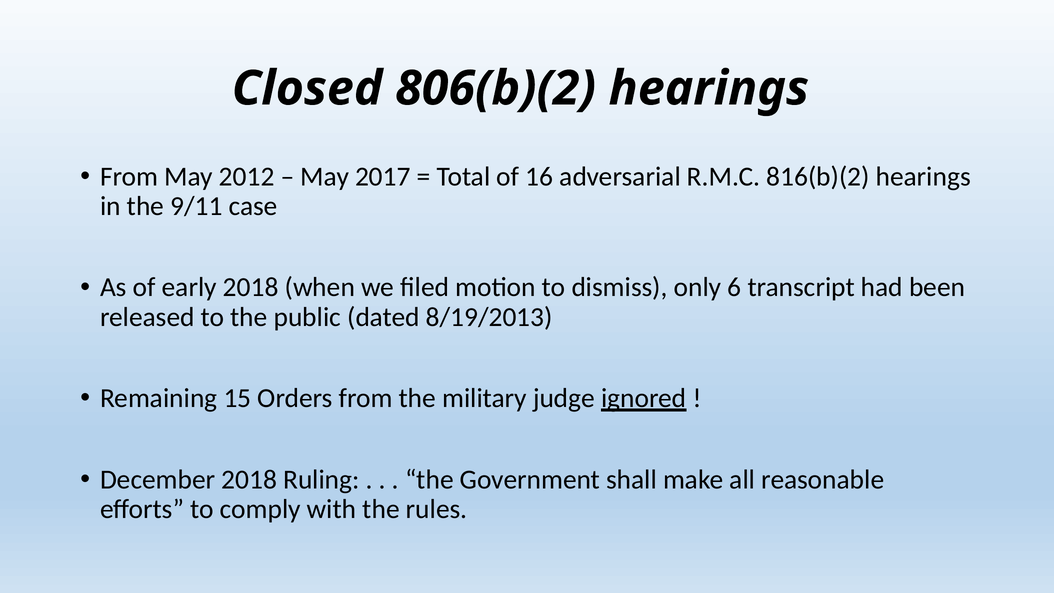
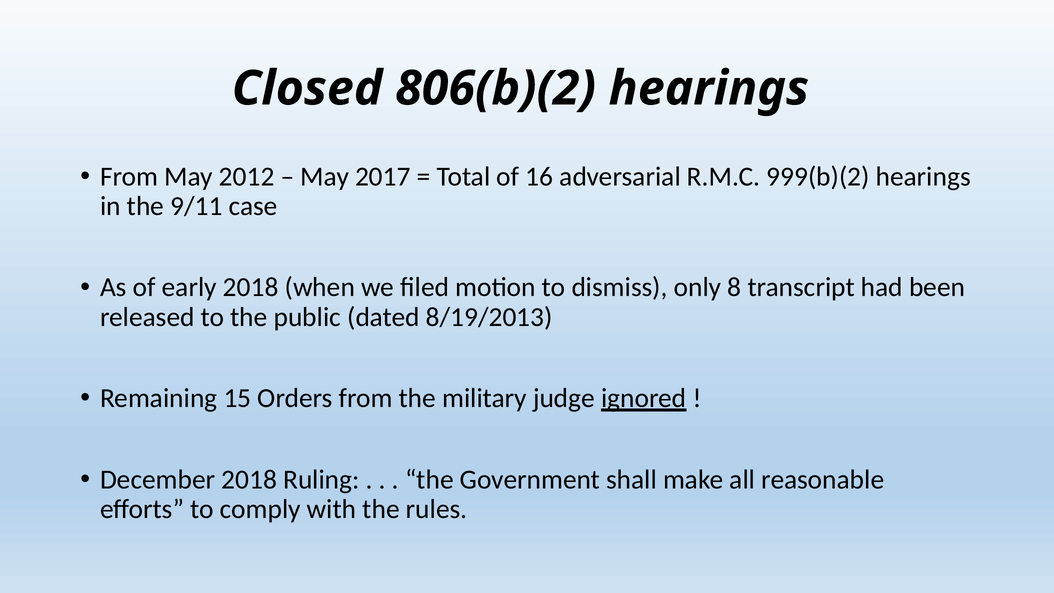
816(b)(2: 816(b)(2 -> 999(b)(2
6: 6 -> 8
